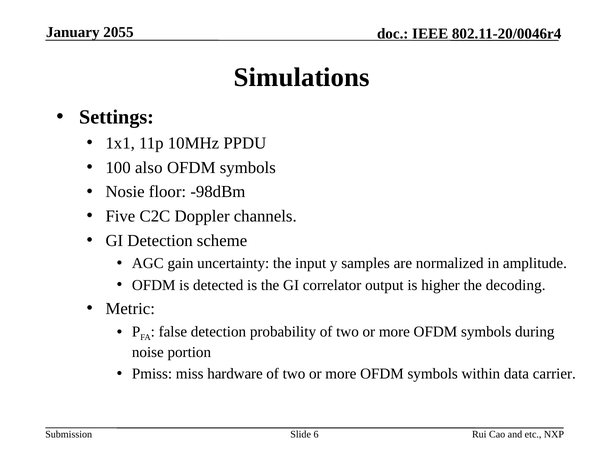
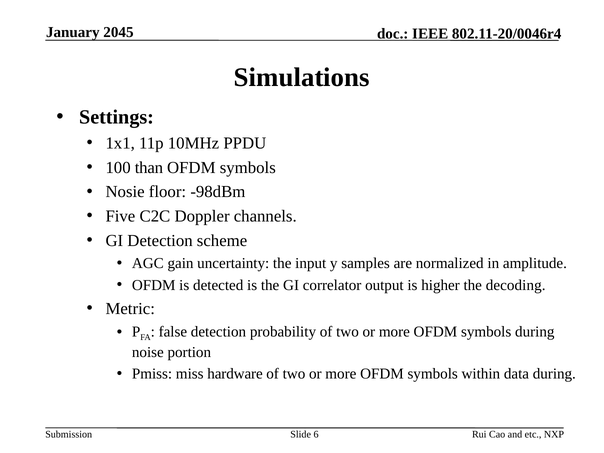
2055: 2055 -> 2045
also: also -> than
data carrier: carrier -> during
